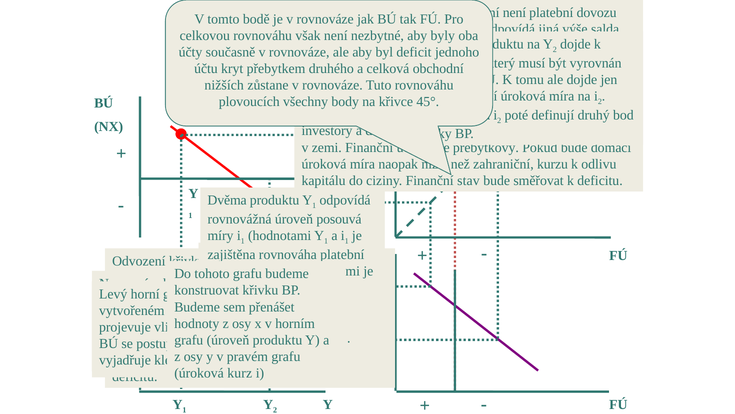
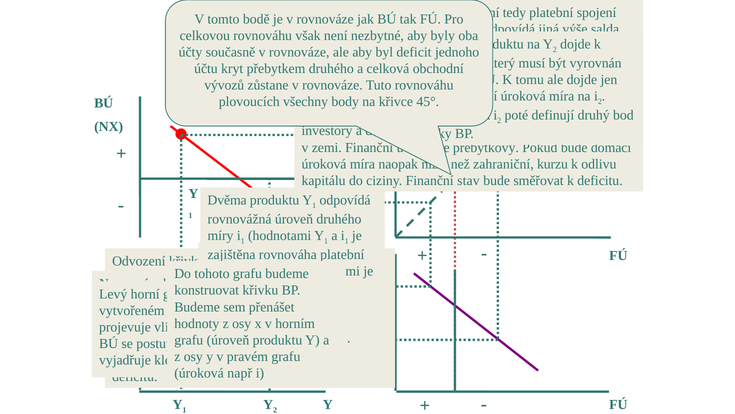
není at (514, 13): není -> tedy
dovozu: dovozu -> spojení
nižších at (224, 85): nižších -> vývozů
posouvá at (339, 219): posouvá -> druhého
kurz: kurz -> např
